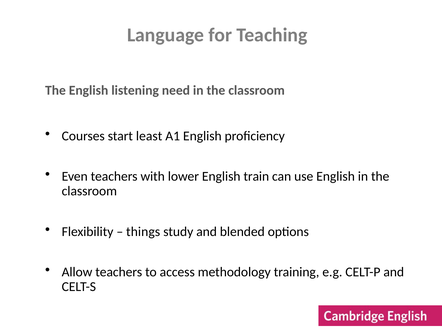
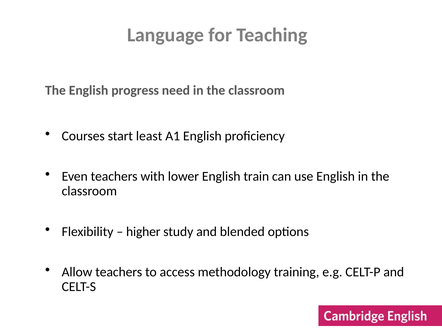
listening: listening -> progress
things: things -> higher
